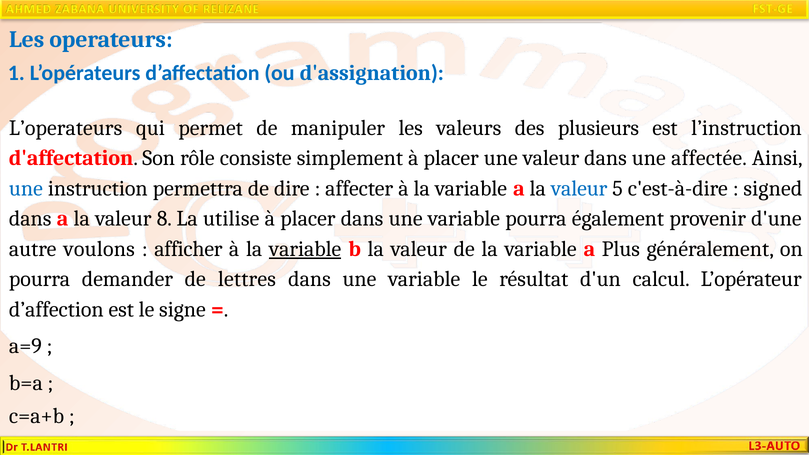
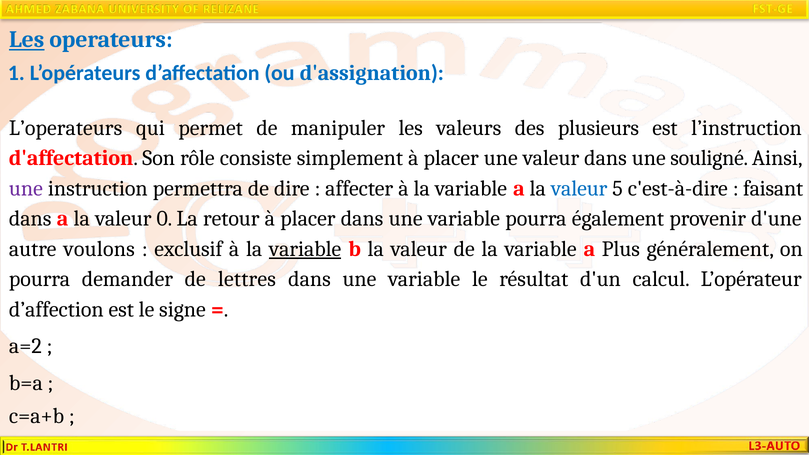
Les at (27, 40) underline: none -> present
affectée: affectée -> souligné
une at (26, 188) colour: blue -> purple
signed: signed -> faisant
8: 8 -> 0
utilise: utilise -> retour
afficher: afficher -> exclusif
a=9: a=9 -> a=2
